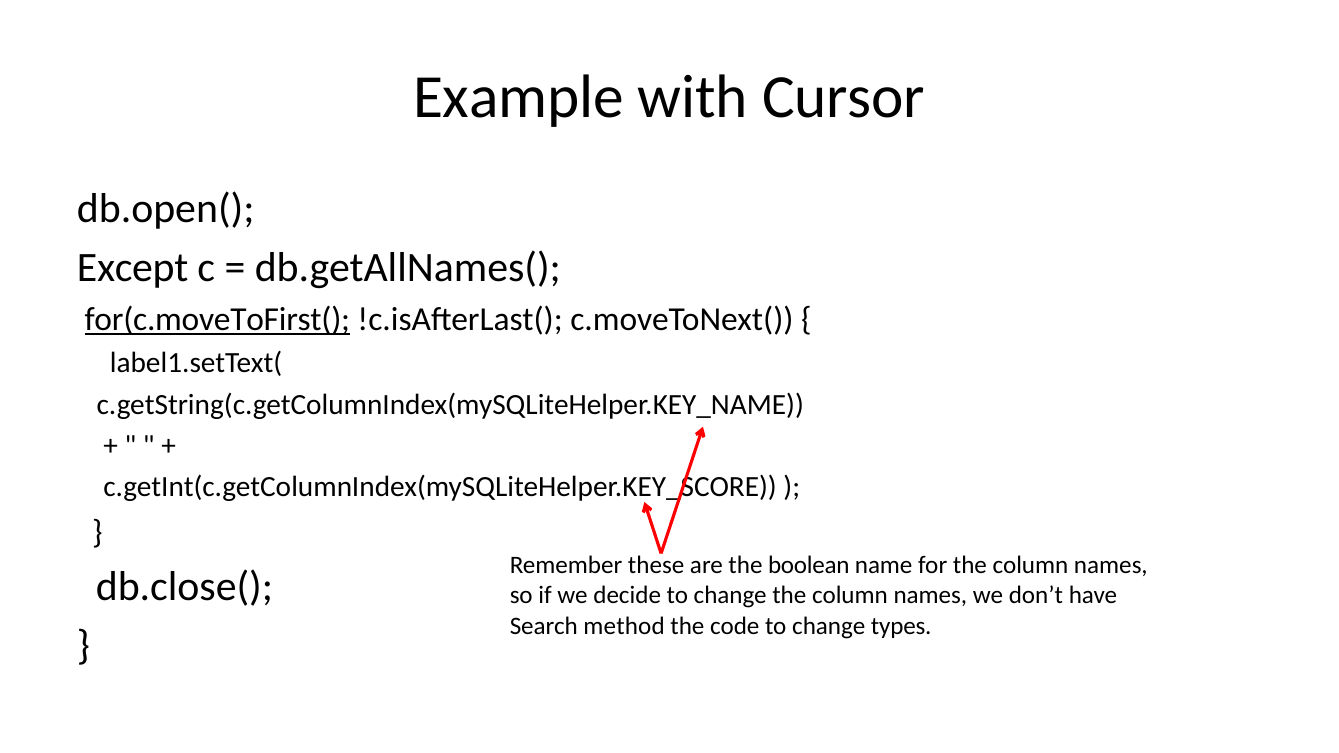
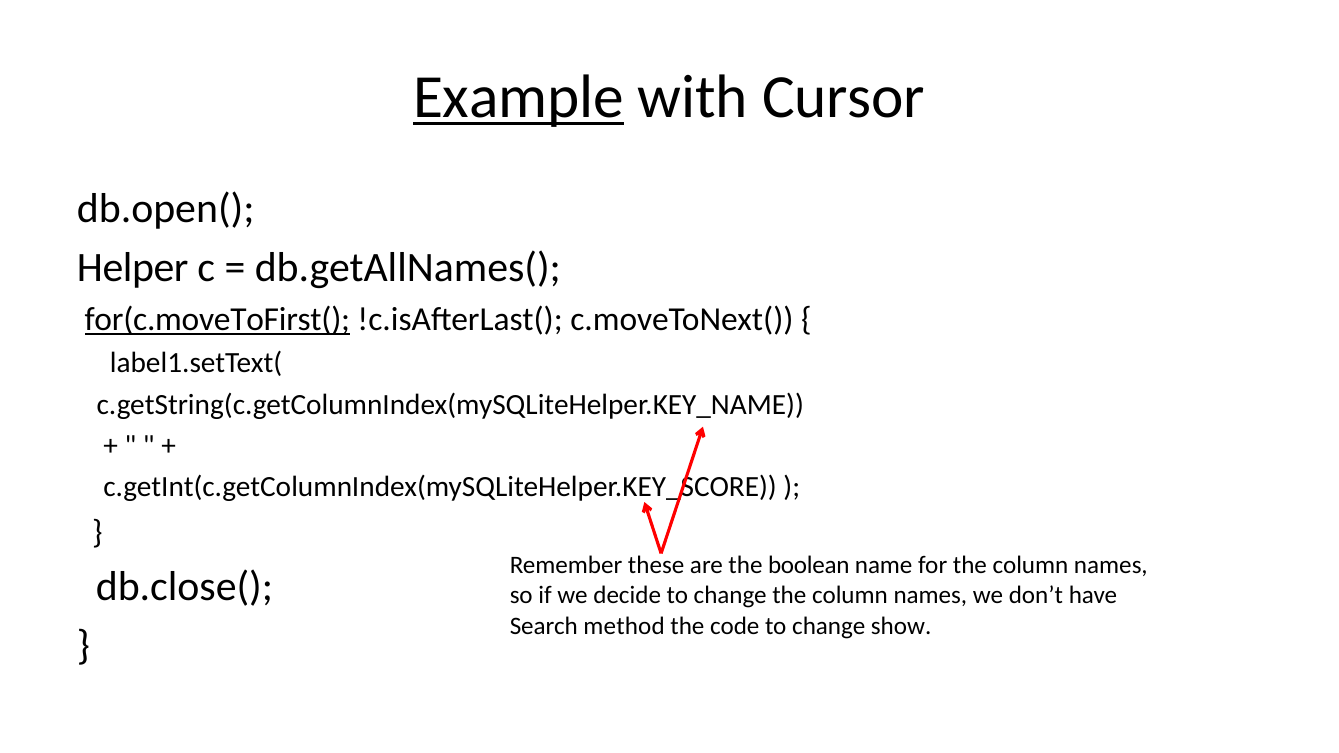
Example underline: none -> present
Except: Except -> Helper
types: types -> show
